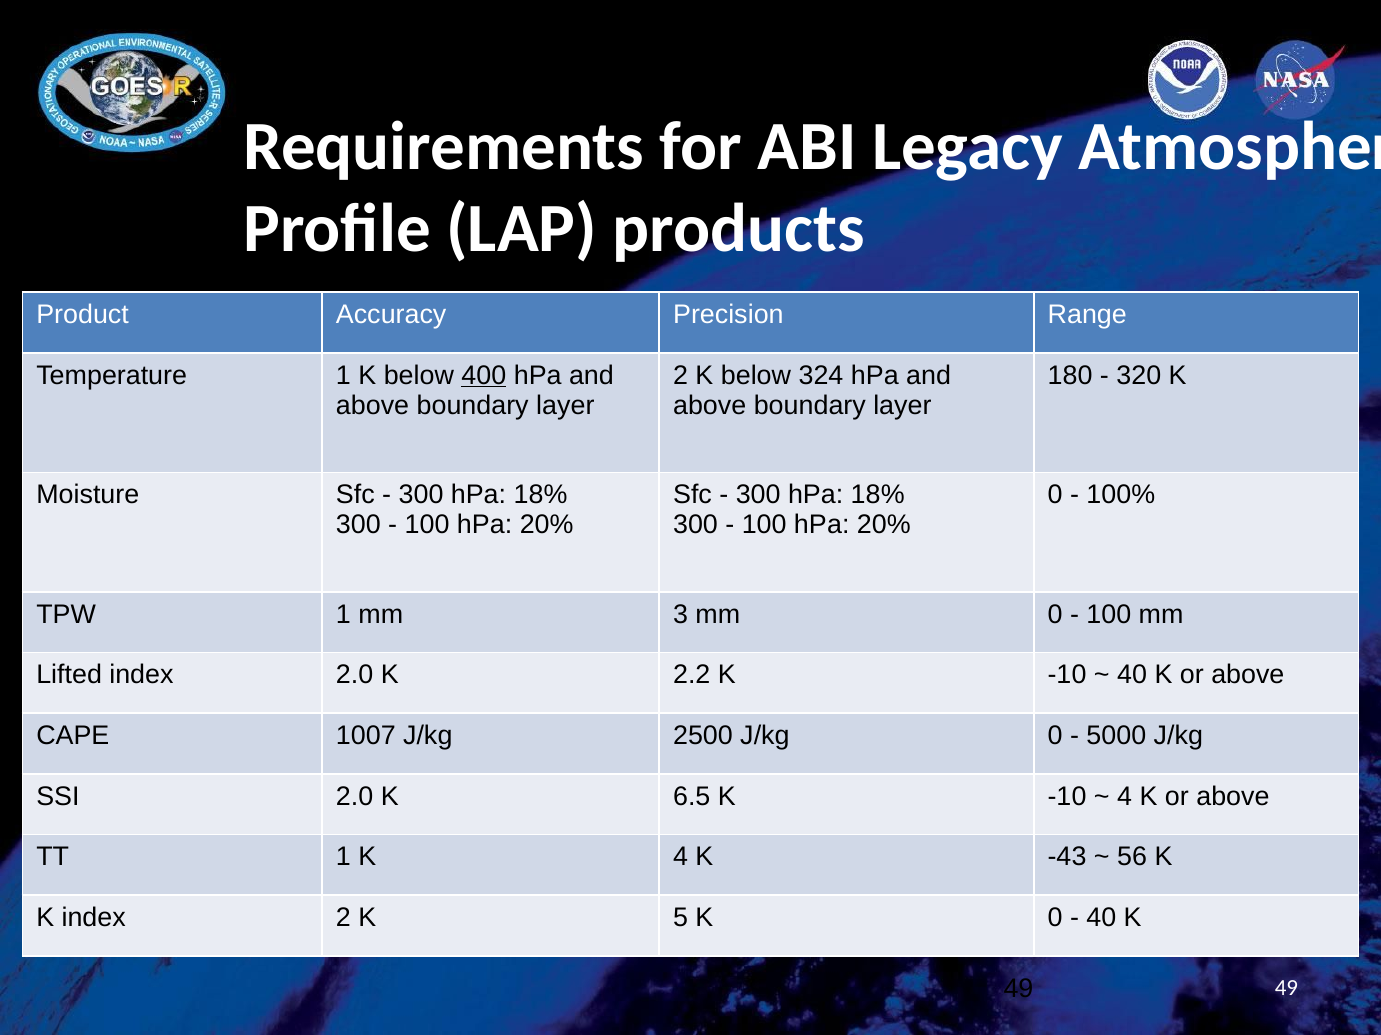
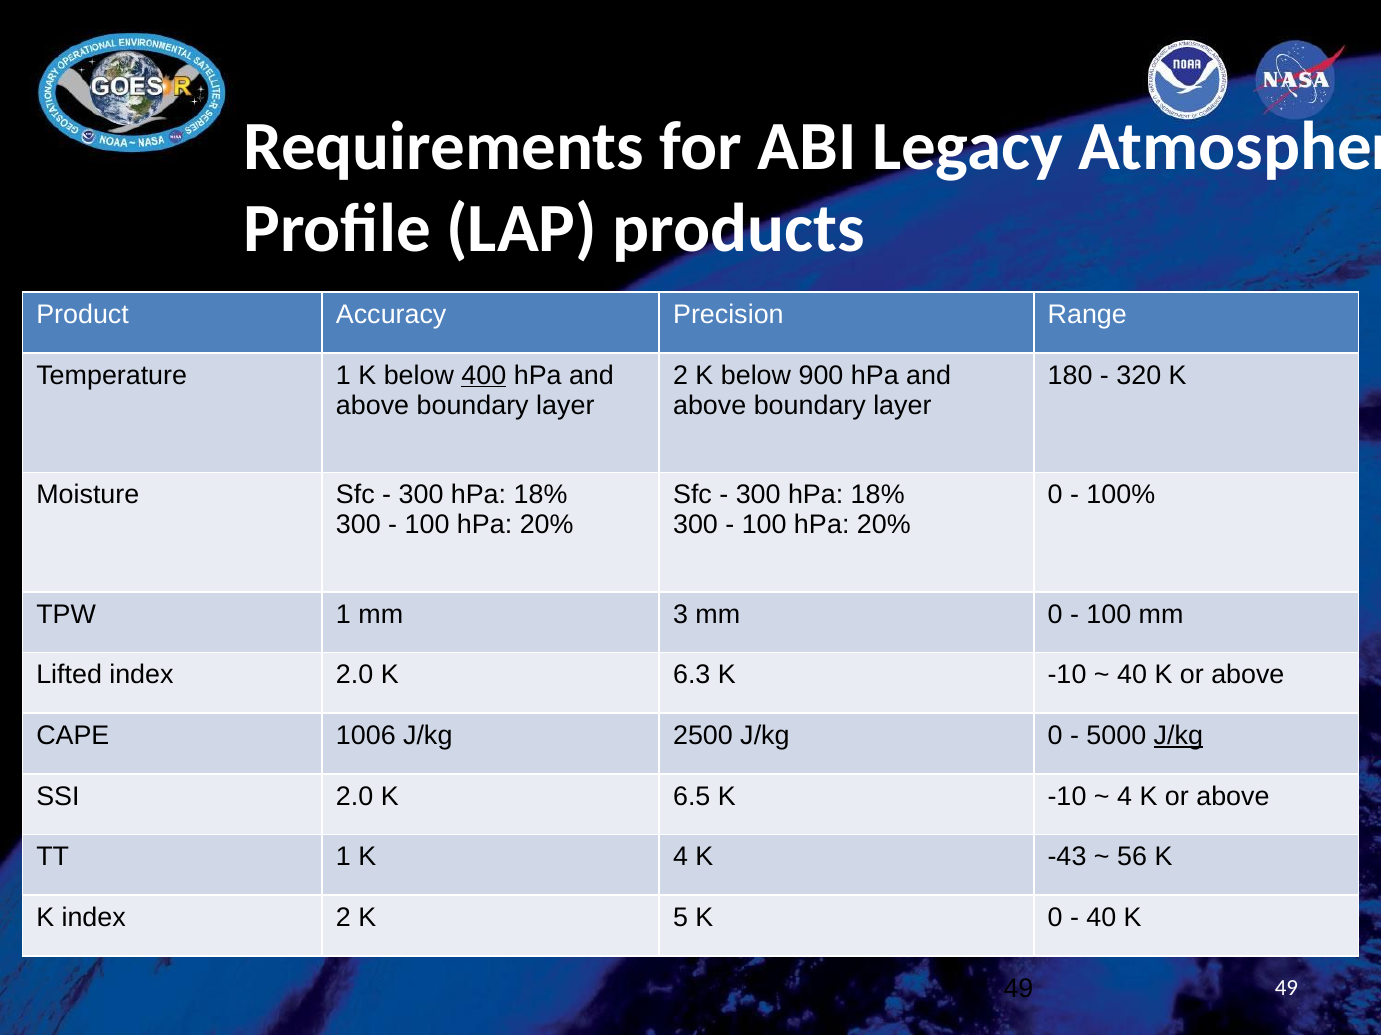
324: 324 -> 900
2.2: 2.2 -> 6.3
1007: 1007 -> 1006
J/kg at (1178, 736) underline: none -> present
